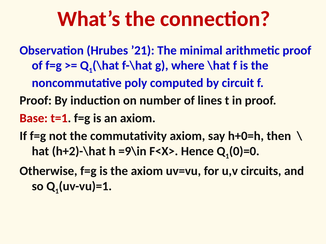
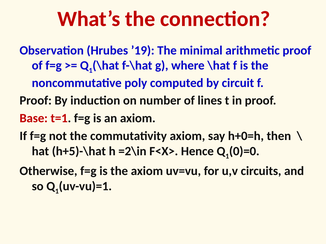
’21: ’21 -> ’19
h+2)-\hat: h+2)-\hat -> h+5)-\hat
=9\in: =9\in -> =2\in
